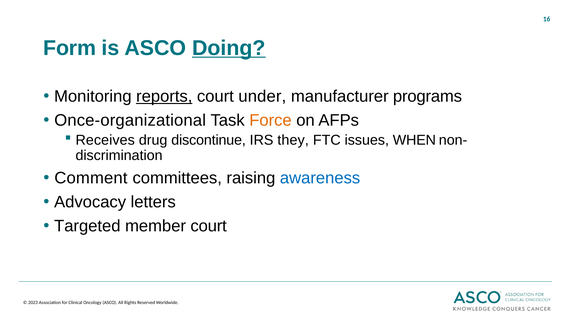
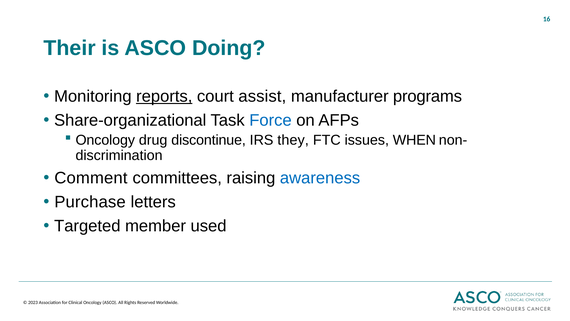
Form: Form -> Their
Doing underline: present -> none
under: under -> assist
Once-organizational: Once-organizational -> Share-organizational
Force colour: orange -> blue
Receives at (105, 140): Receives -> Oncology
Advocacy: Advocacy -> Purchase
member court: court -> used
